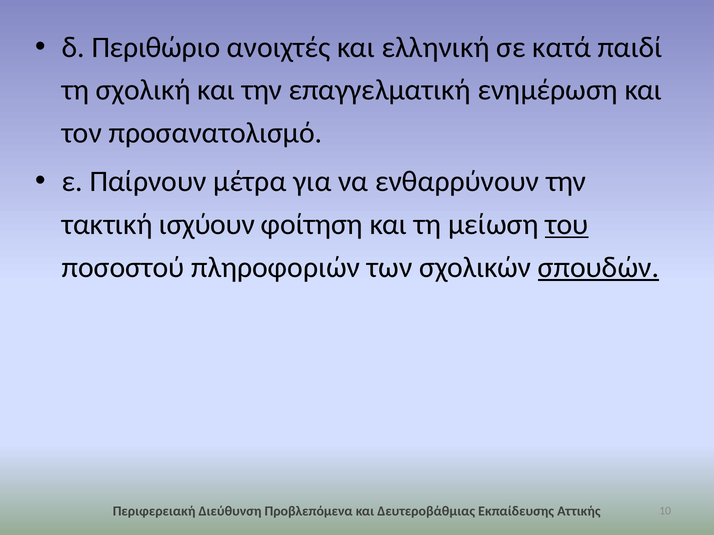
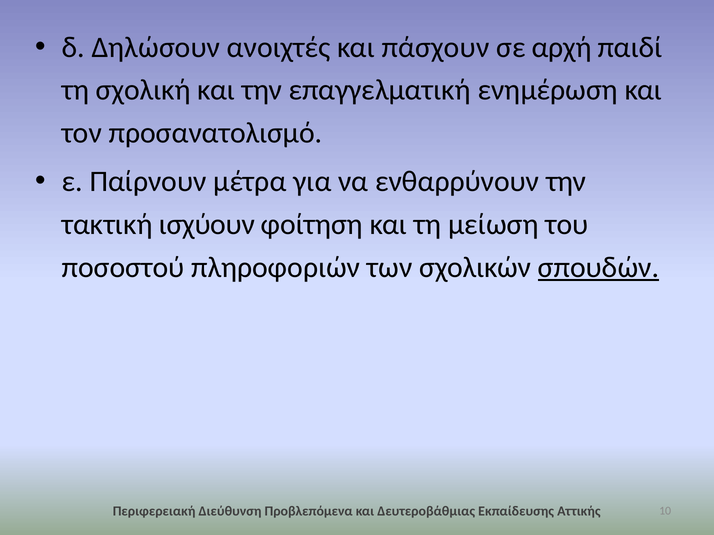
Περιθώριο: Περιθώριο -> Δηλώσουν
ελληνική: ελληνική -> πάσχουν
κατά: κατά -> αρχή
του underline: present -> none
